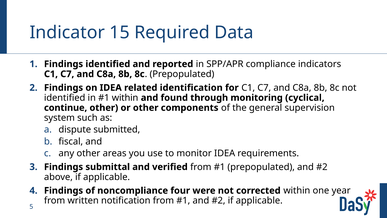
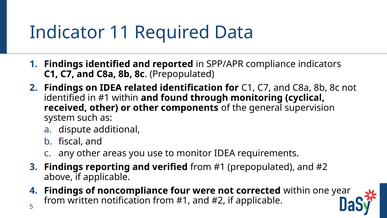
15: 15 -> 11
continue: continue -> received
submitted: submitted -> additional
submittal: submittal -> reporting
